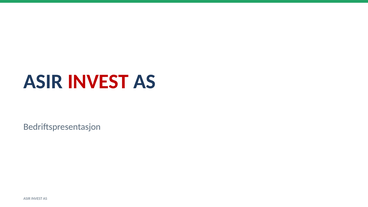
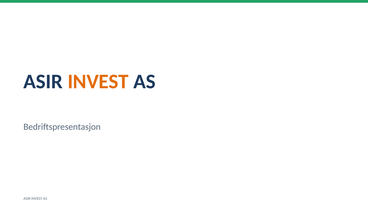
INVEST at (98, 82) colour: red -> orange
